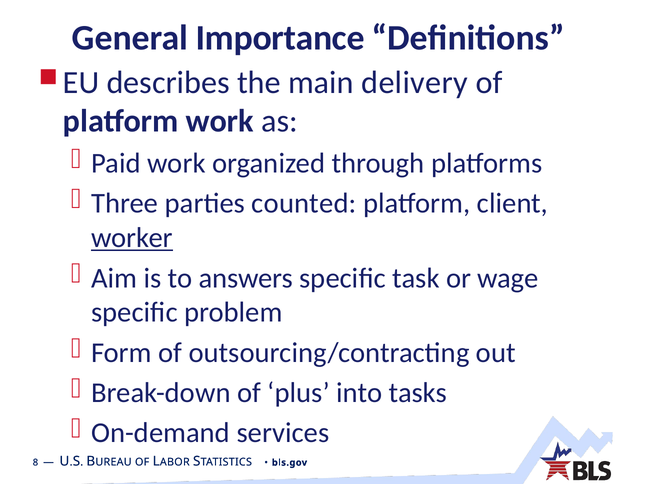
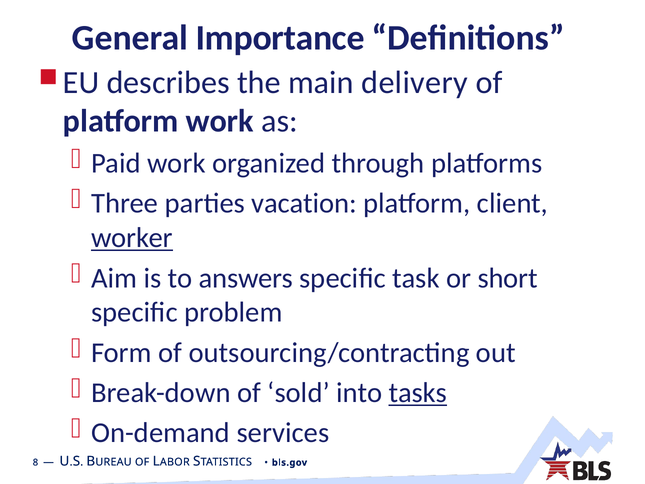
counted: counted -> vacation
wage: wage -> short
plus: plus -> sold
tasks underline: none -> present
